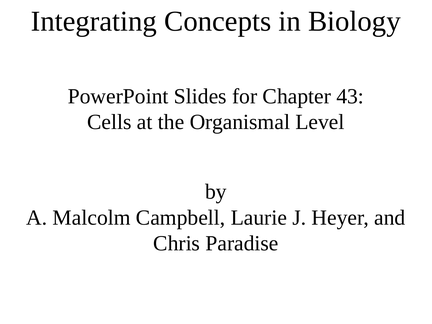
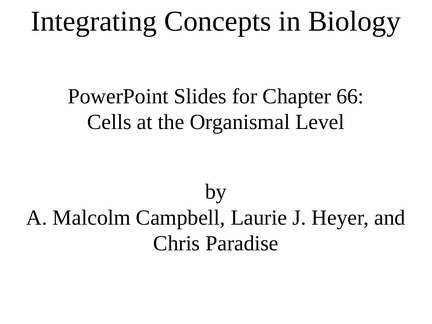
43: 43 -> 66
